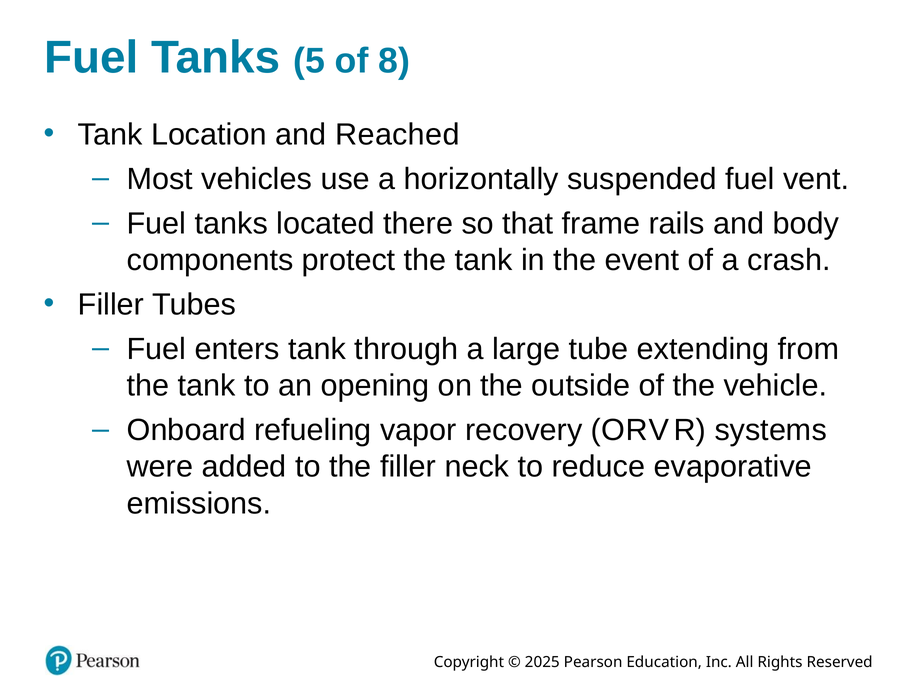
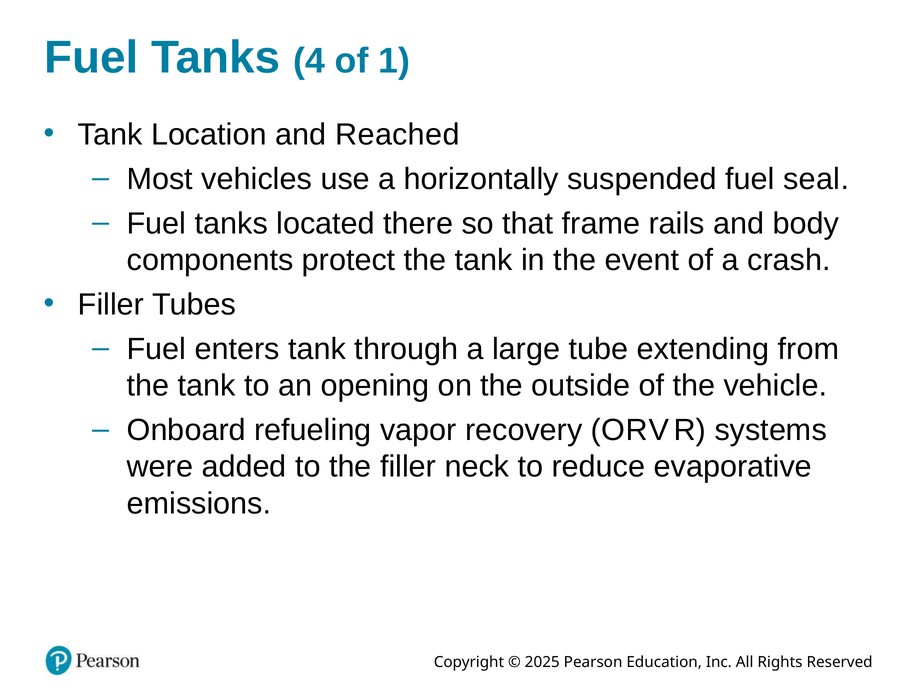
5: 5 -> 4
8: 8 -> 1
vent: vent -> seal
